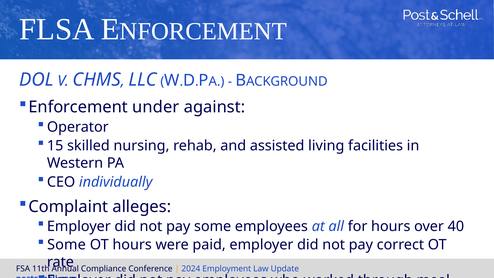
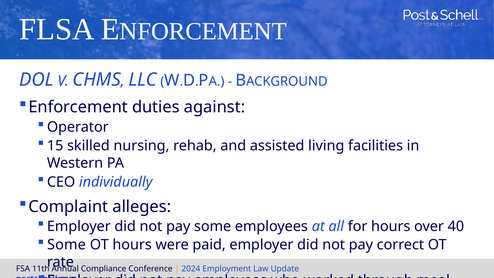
under: under -> duties
